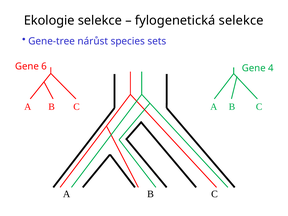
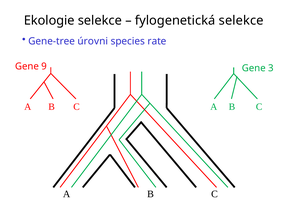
nárůst: nárůst -> úrovni
sets: sets -> rate
6: 6 -> 9
4: 4 -> 3
